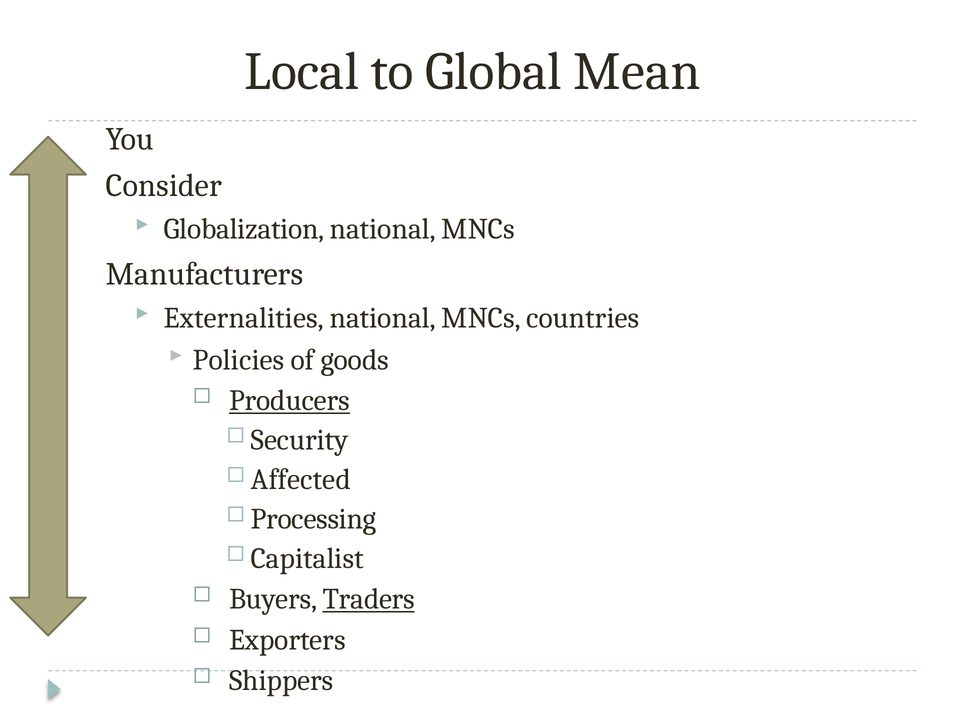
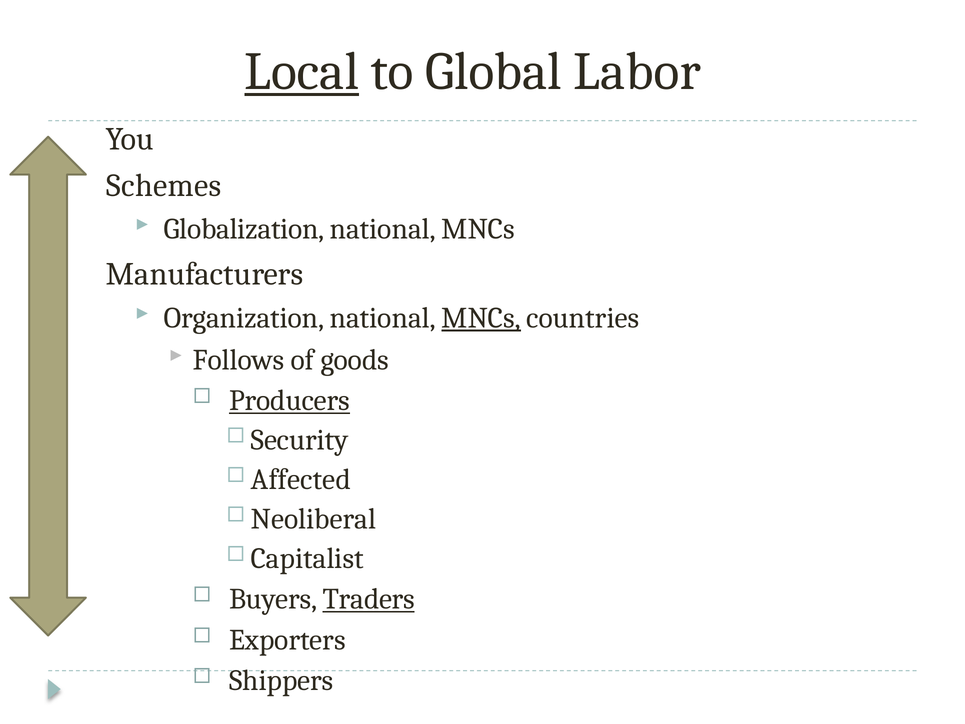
Local underline: none -> present
Mean: Mean -> Labor
Consider: Consider -> Schemes
Externalities: Externalities -> Organization
MNCs at (481, 318) underline: none -> present
Policies: Policies -> Follows
Processing: Processing -> Neoliberal
